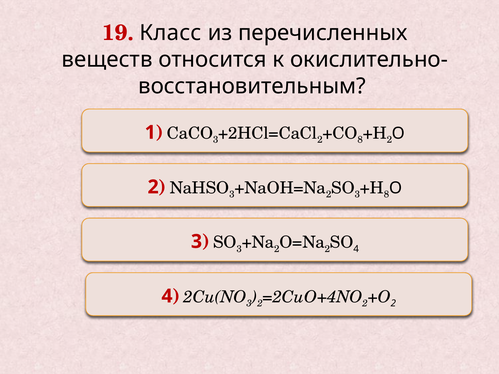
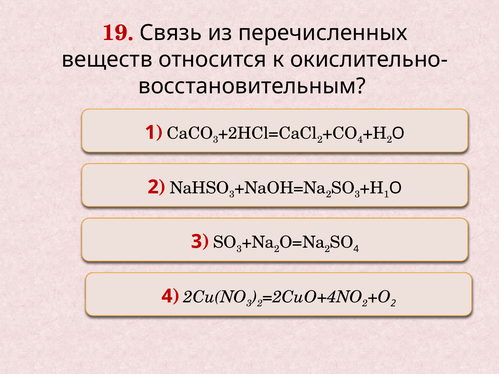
Класс: Класс -> Связь
8 at (360, 140): 8 -> 4
8 at (386, 194): 8 -> 1
